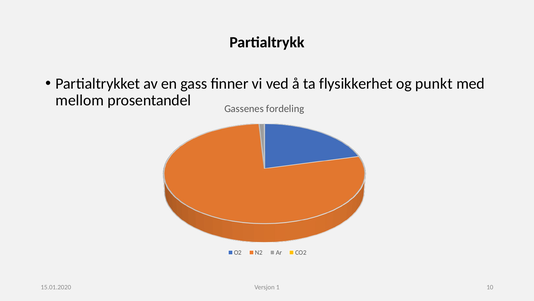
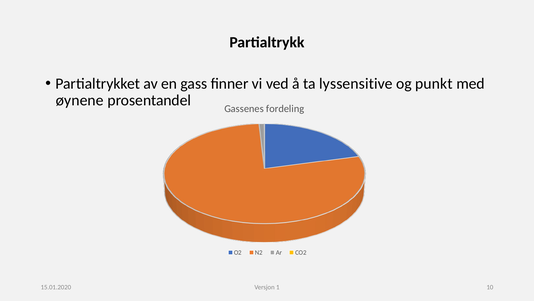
flysikkerhet: flysikkerhet -> lyssensitive
mellom: mellom -> øynene
